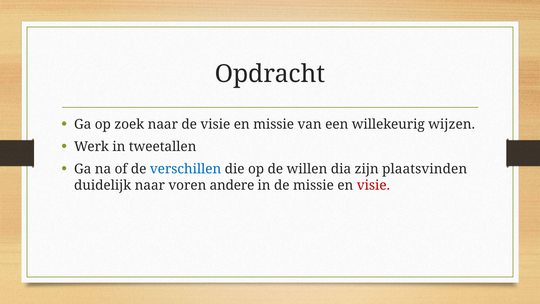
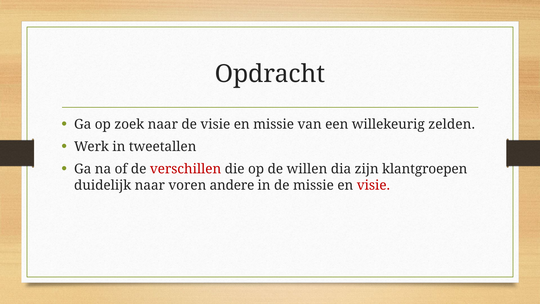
wijzen: wijzen -> zelden
verschillen colour: blue -> red
plaatsvinden: plaatsvinden -> klantgroepen
